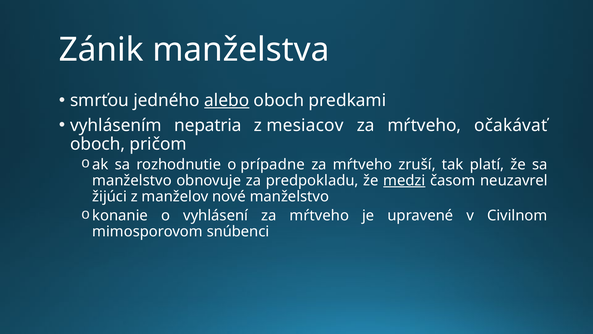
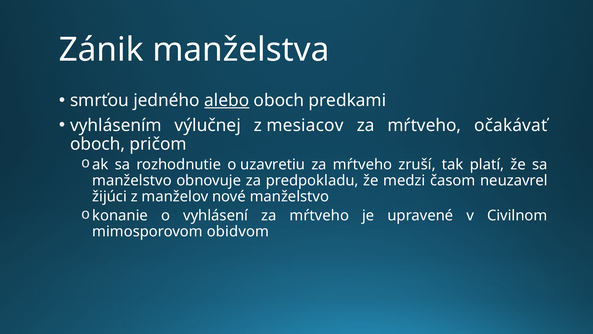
nepatria: nepatria -> výlučnej
prípadne: prípadne -> uzavretiu
medzi underline: present -> none
snúbenci: snúbenci -> obidvom
